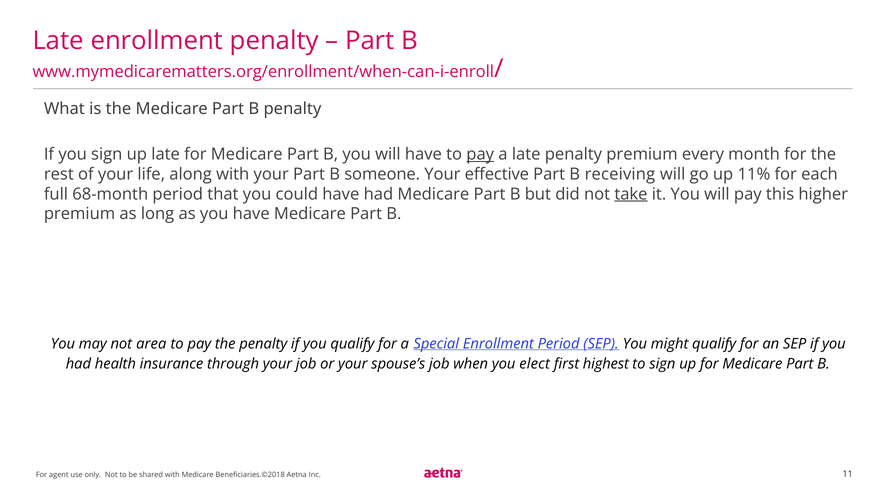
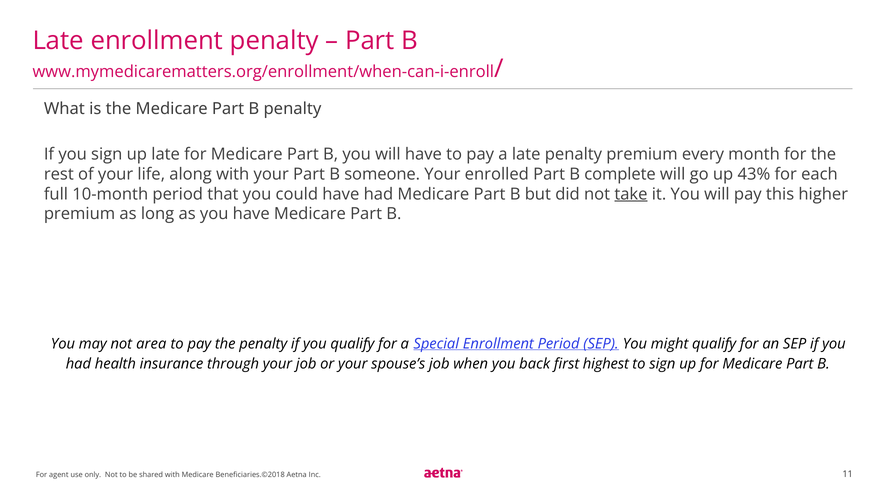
pay at (480, 154) underline: present -> none
effective: effective -> enrolled
receiving: receiving -> complete
11%: 11% -> 43%
68-month: 68-month -> 10-month
elect: elect -> back
